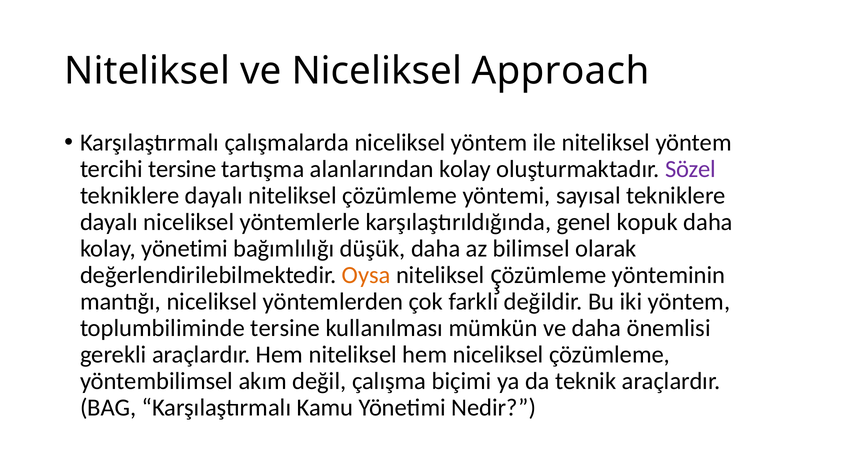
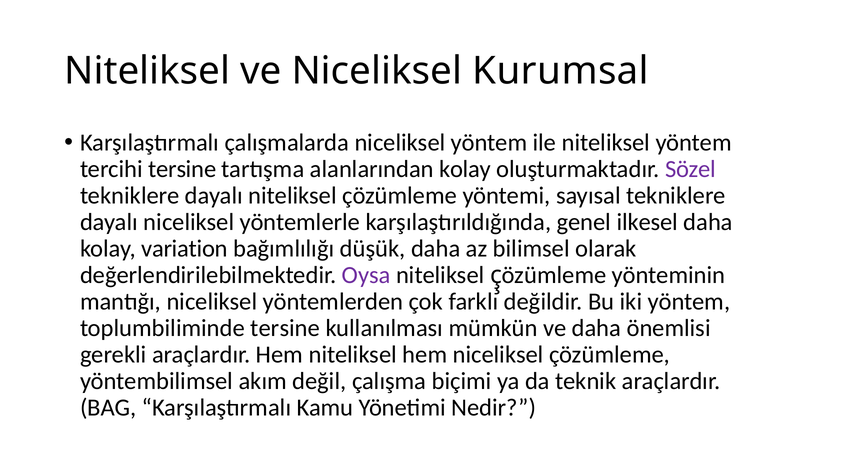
Approach: Approach -> Kurumsal
kopuk: kopuk -> ilkesel
kolay yönetimi: yönetimi -> variation
Oysa colour: orange -> purple
